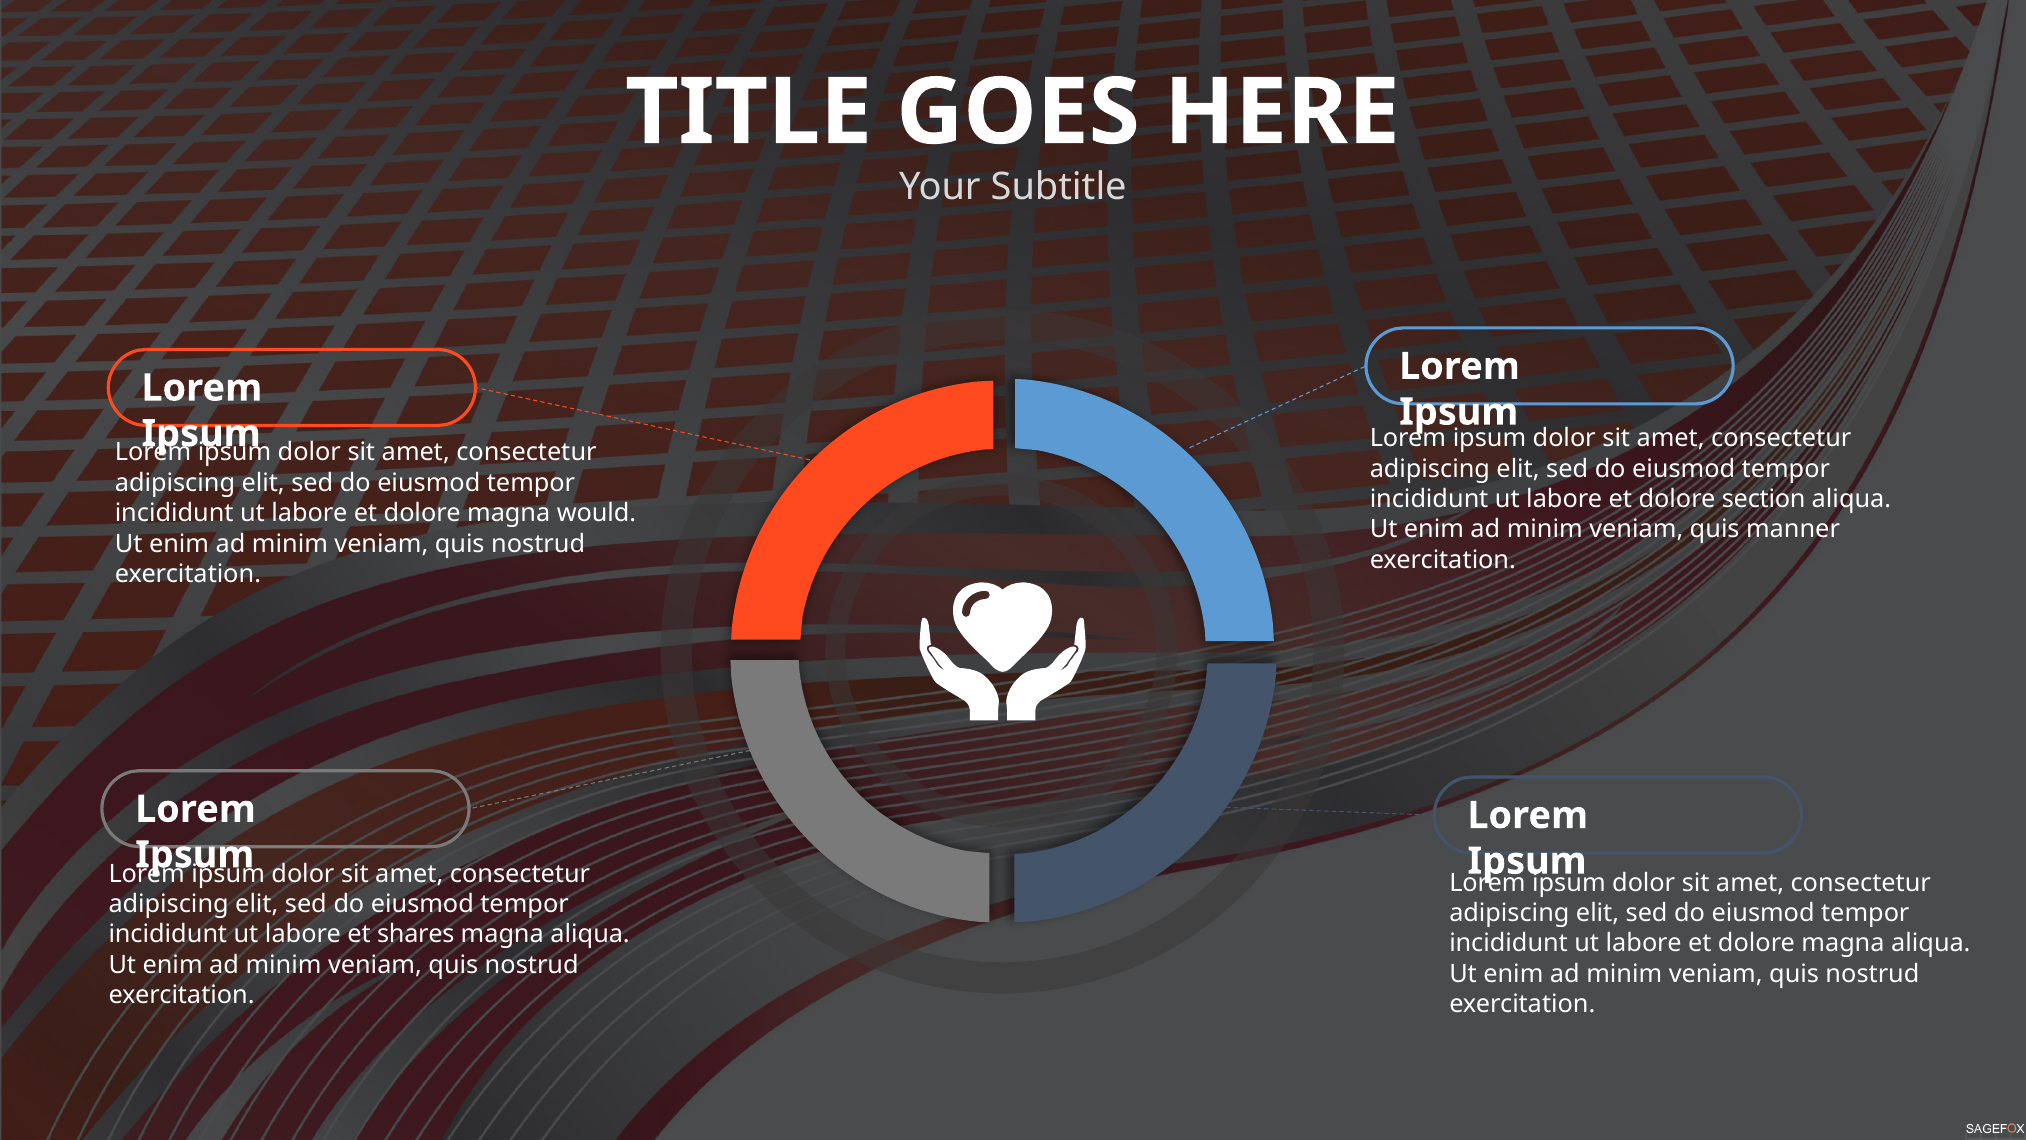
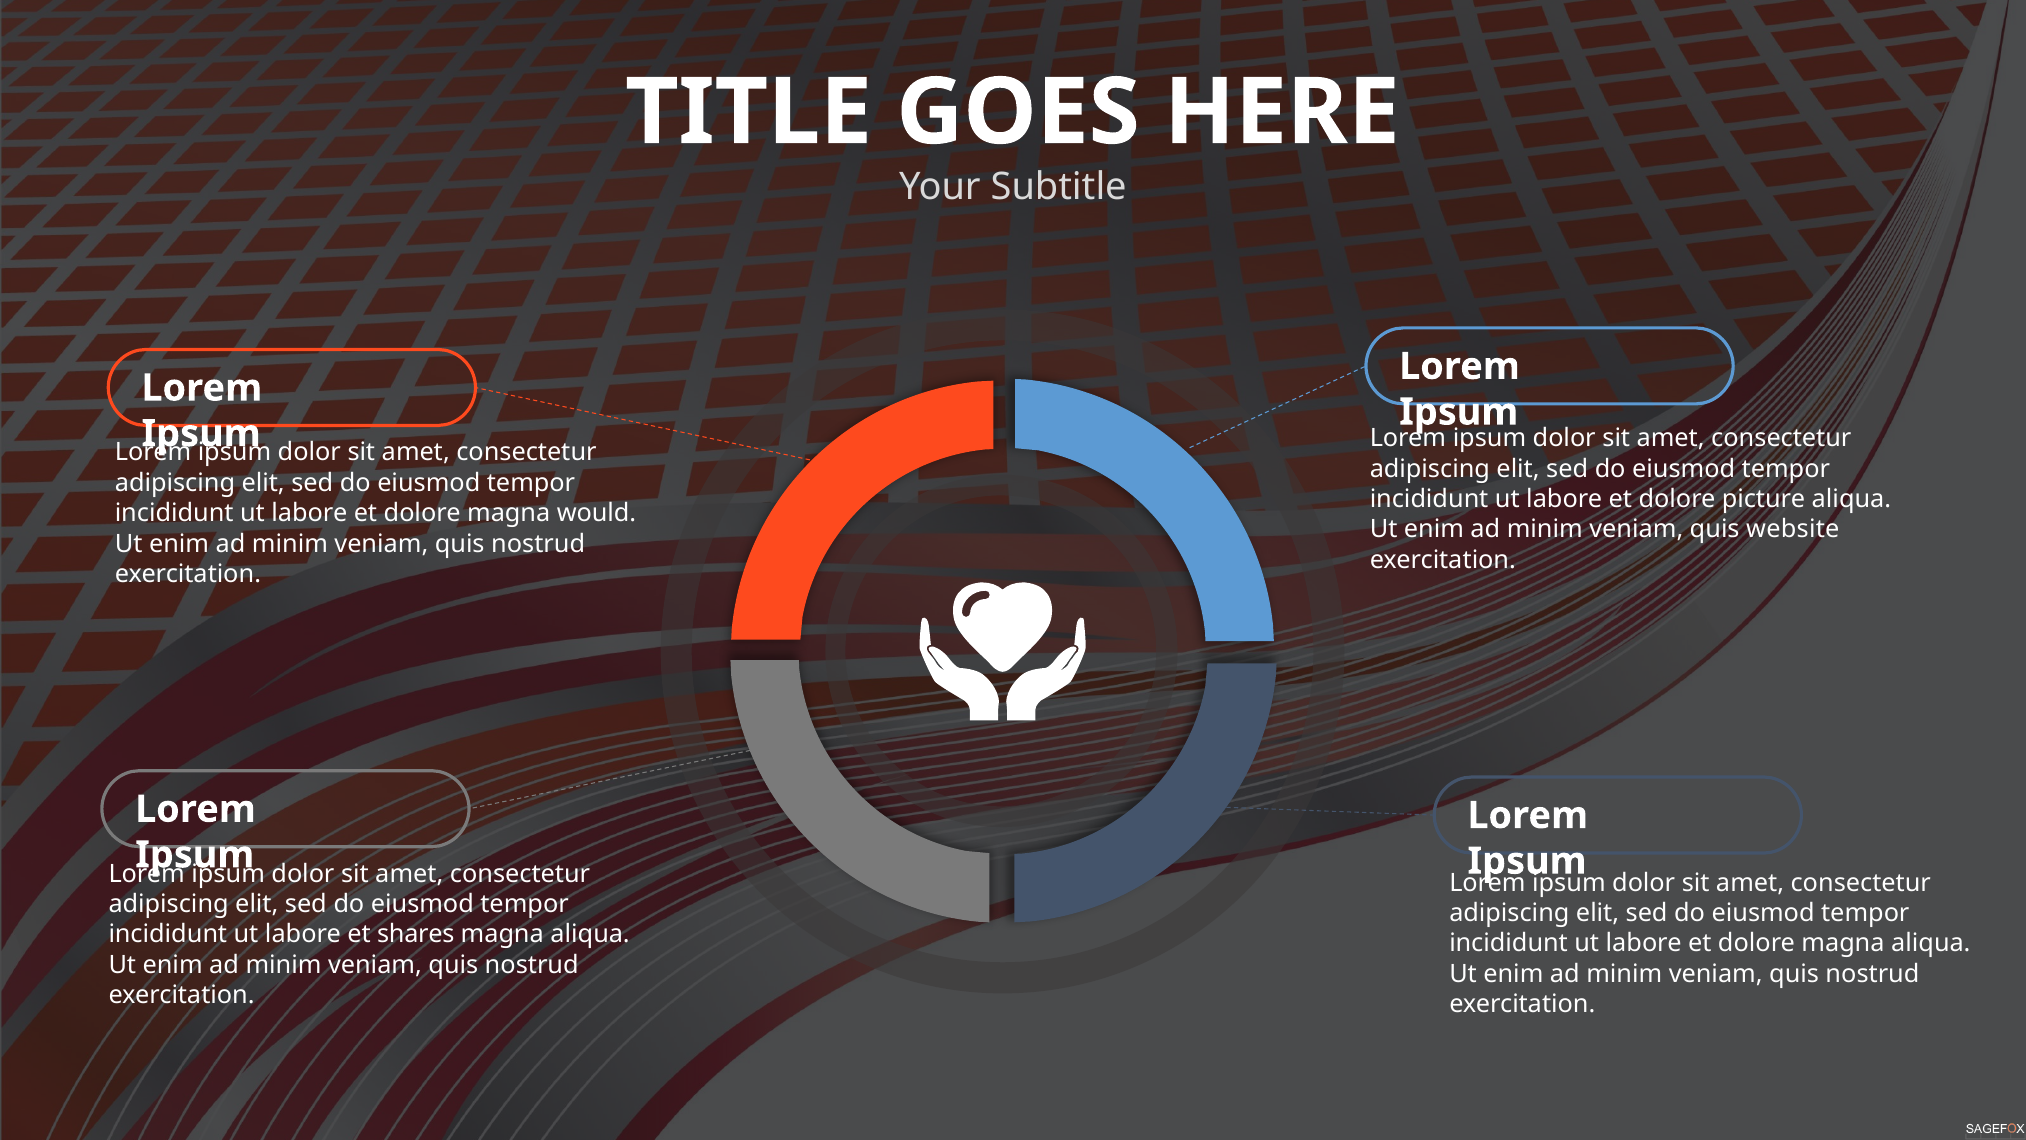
section: section -> picture
manner: manner -> website
